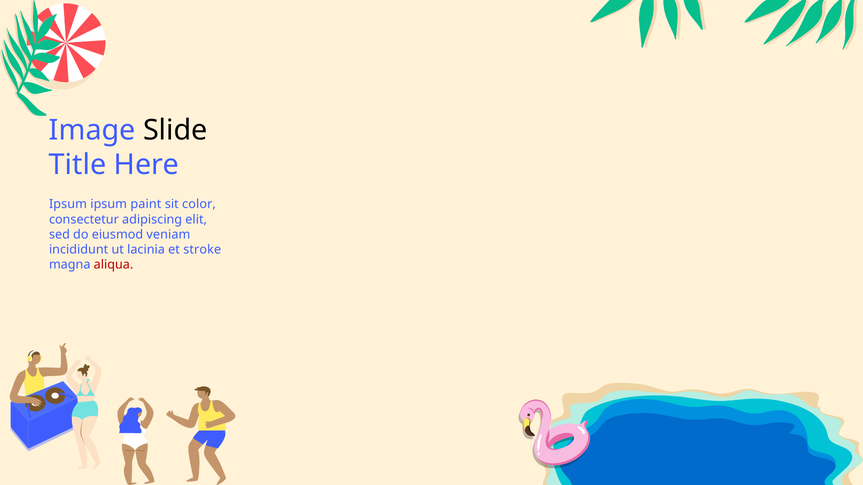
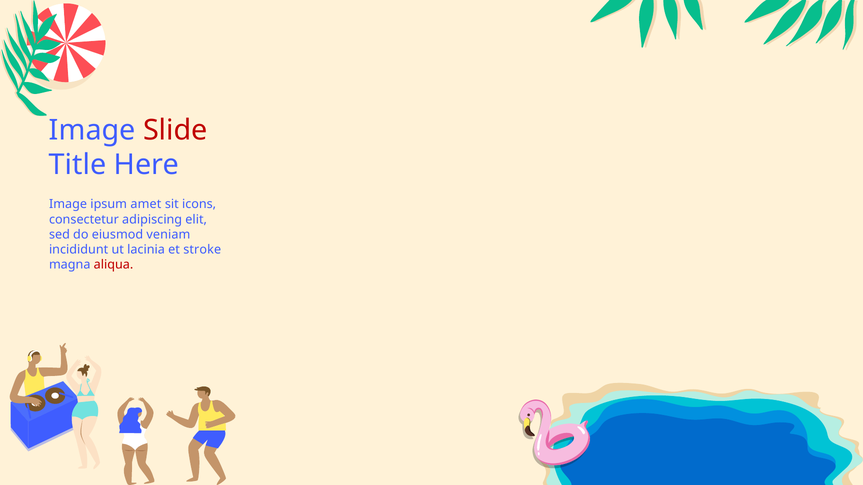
Slide colour: black -> red
Ipsum at (68, 204): Ipsum -> Image
paint: paint -> amet
color: color -> icons
